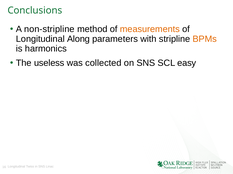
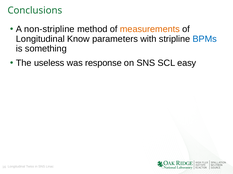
Along: Along -> Know
BPMs colour: orange -> blue
harmonics: harmonics -> something
collected: collected -> response
